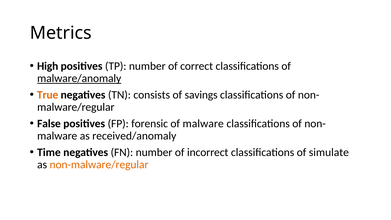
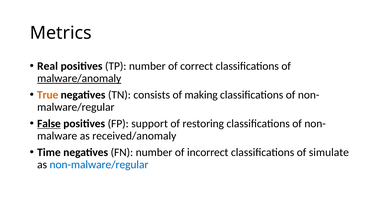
High: High -> Real
savings: savings -> making
False underline: none -> present
forensic: forensic -> support
of malware: malware -> restoring
non-malware/regular colour: orange -> blue
